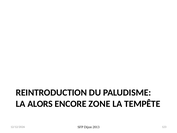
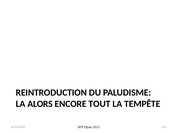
ZONE: ZONE -> TOUT
